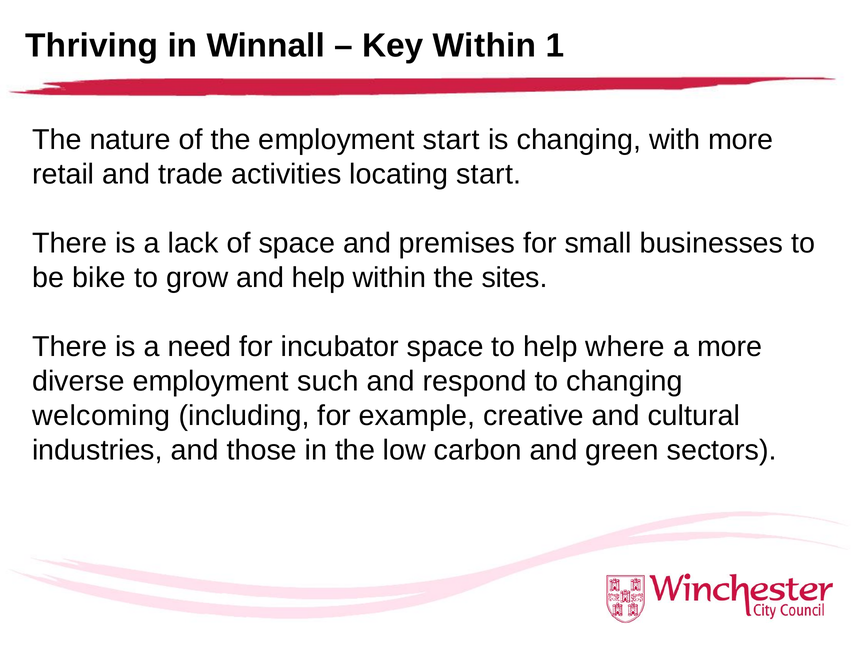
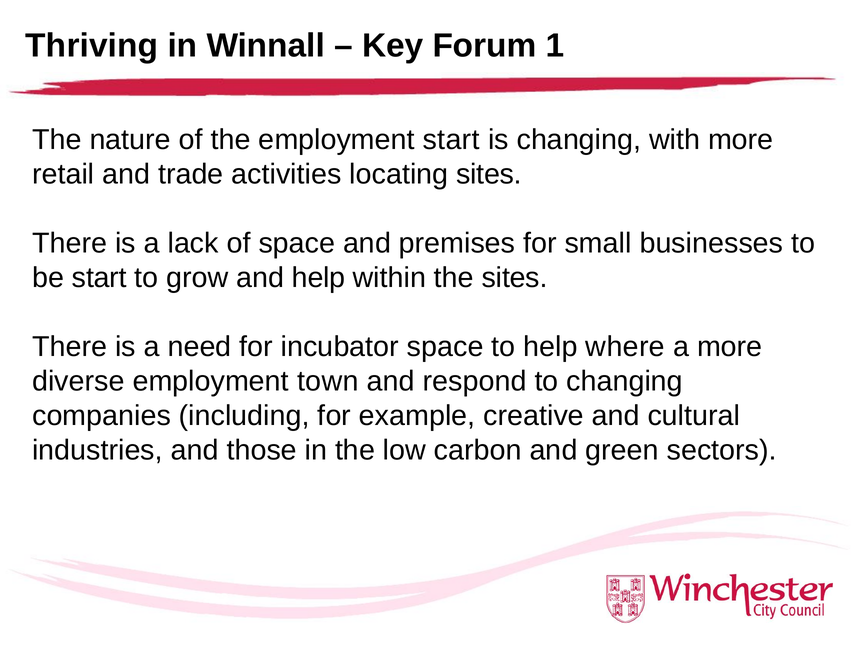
Key Within: Within -> Forum
locating start: start -> sites
be bike: bike -> start
such: such -> town
welcoming: welcoming -> companies
